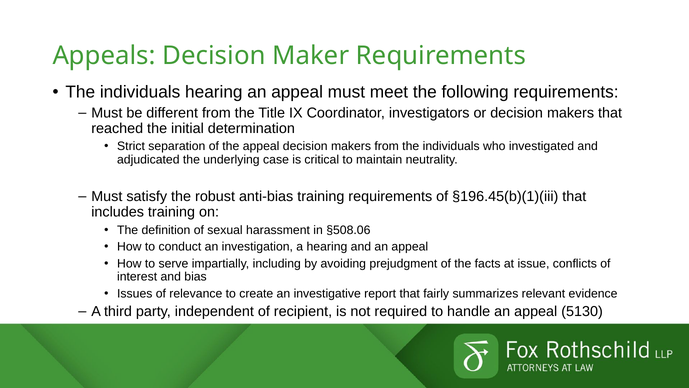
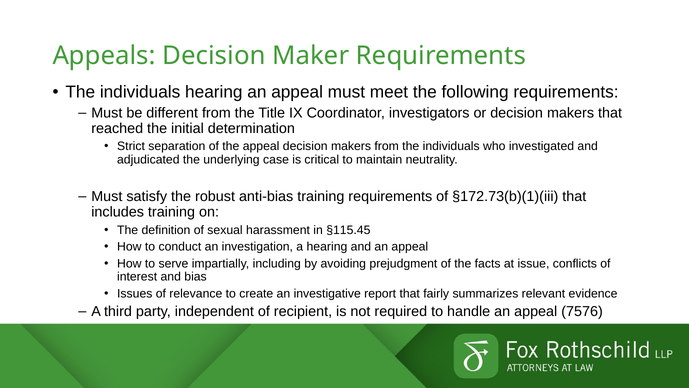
§196.45(b)(1)(iii: §196.45(b)(1)(iii -> §172.73(b)(1)(iii
§508.06: §508.06 -> §115.45
5130: 5130 -> 7576
